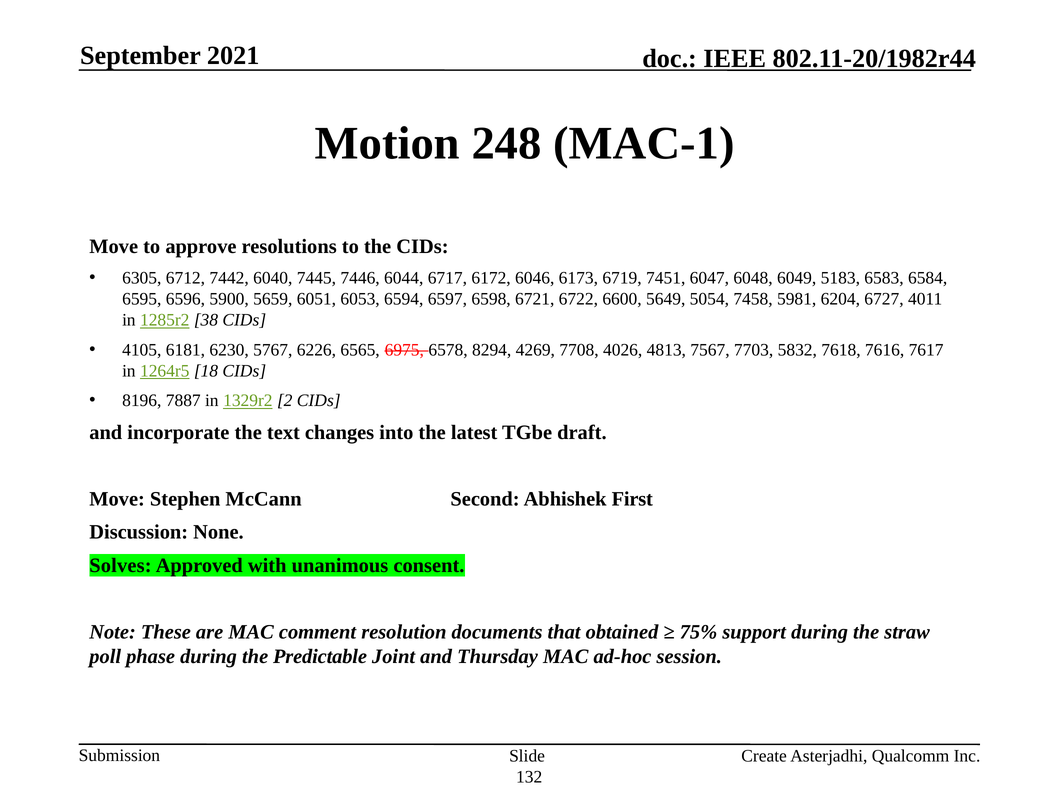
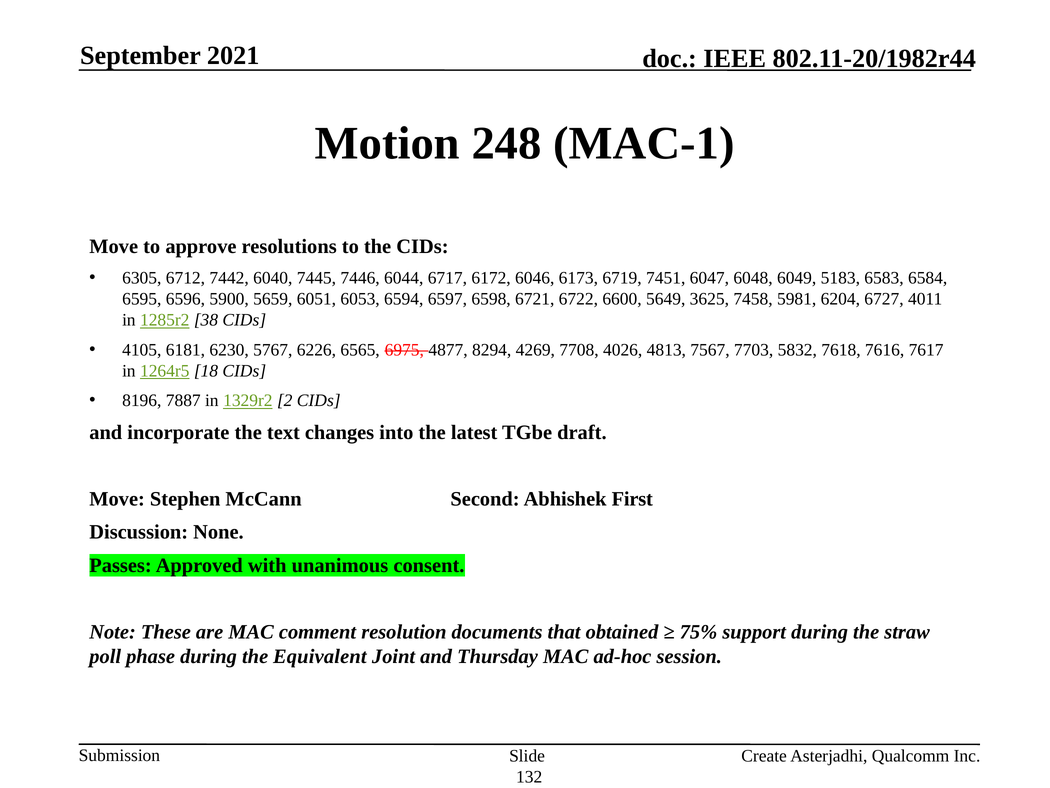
5054: 5054 -> 3625
6578: 6578 -> 4877
Solves: Solves -> Passes
Predictable: Predictable -> Equivalent
